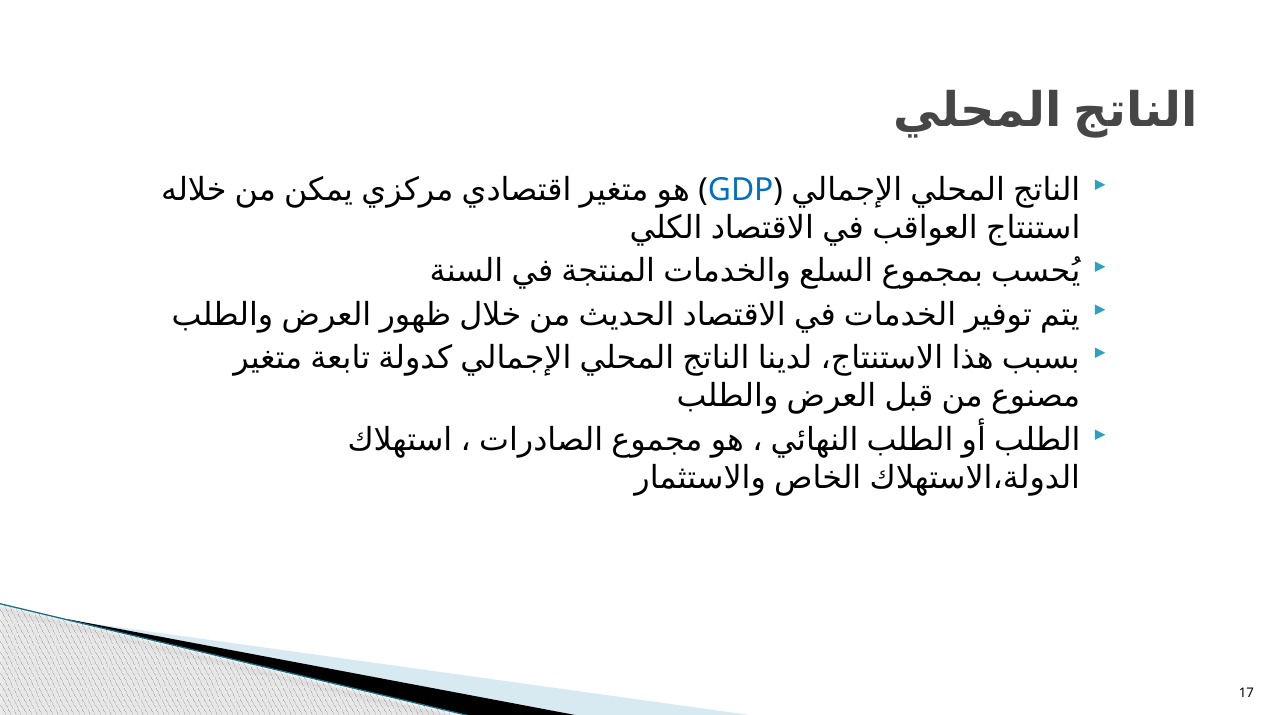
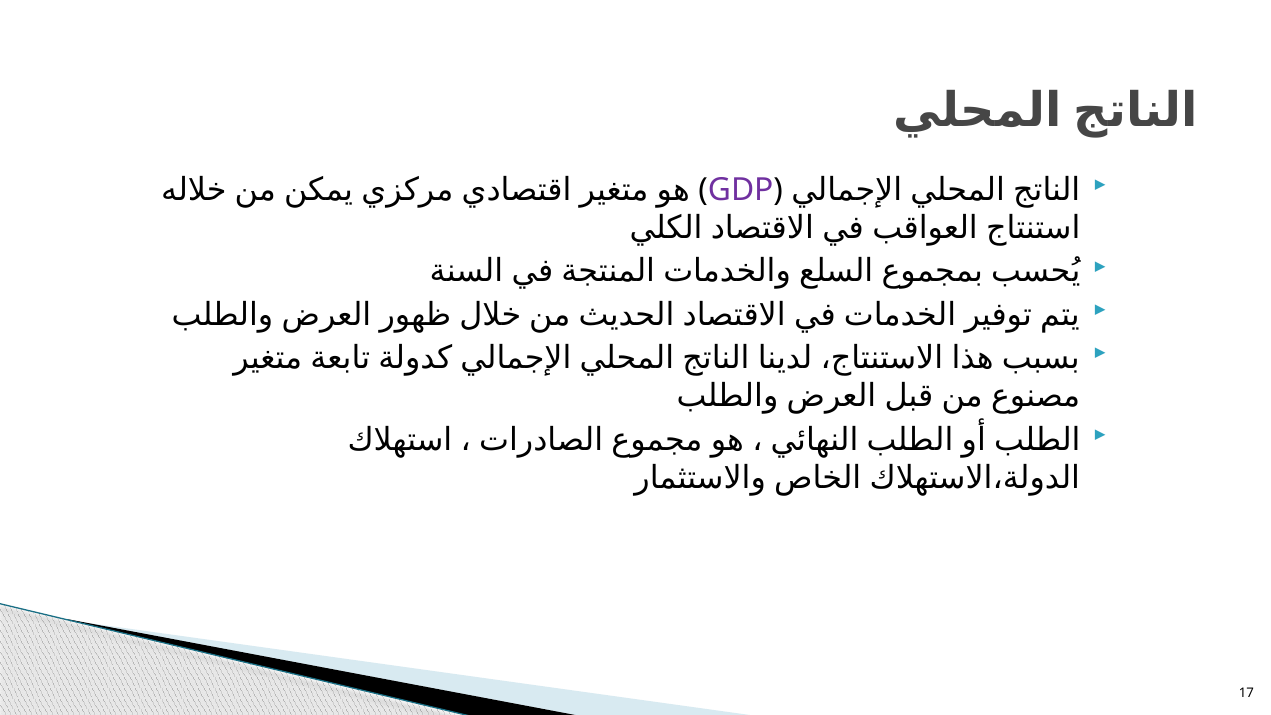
GDP colour: blue -> purple
